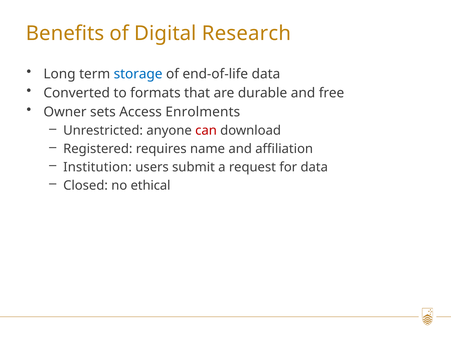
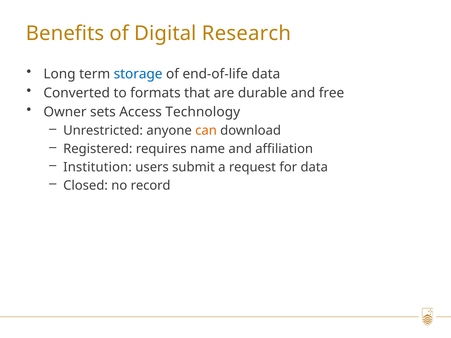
Enrolments: Enrolments -> Technology
can colour: red -> orange
ethical: ethical -> record
